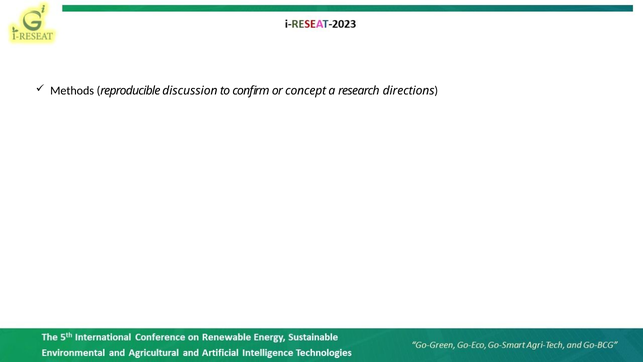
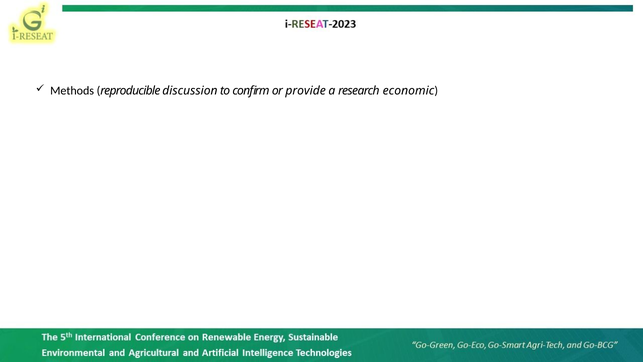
concept: concept -> provide
directions: directions -> economic
